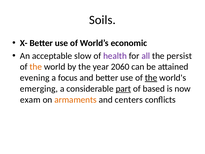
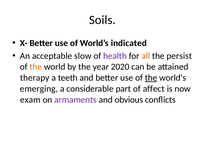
economic: economic -> indicated
all colour: purple -> orange
2060: 2060 -> 2020
evening: evening -> therapy
focus: focus -> teeth
part underline: present -> none
based: based -> affect
armaments colour: orange -> purple
centers: centers -> obvious
